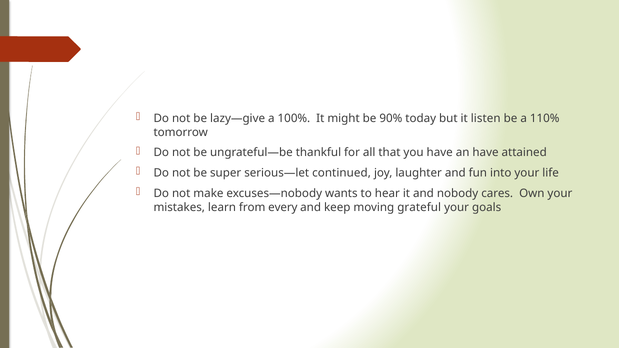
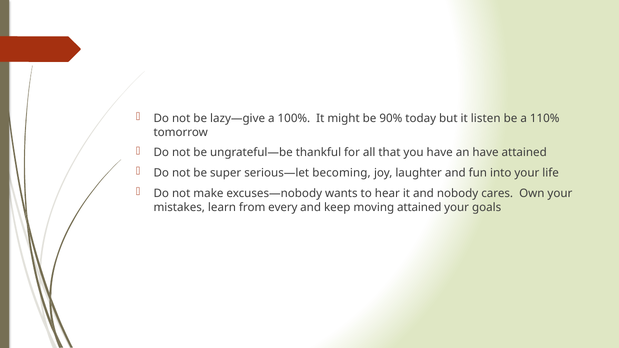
continued: continued -> becoming
moving grateful: grateful -> attained
